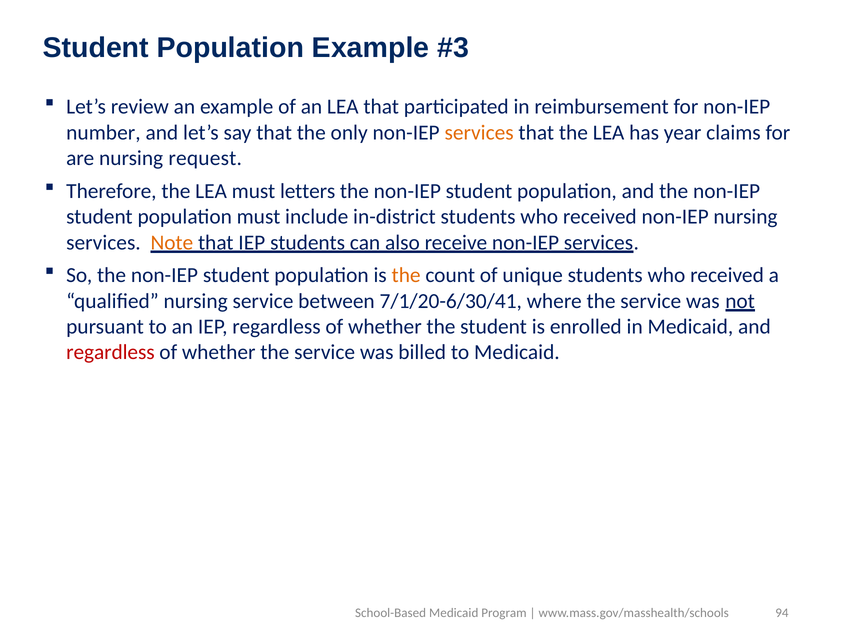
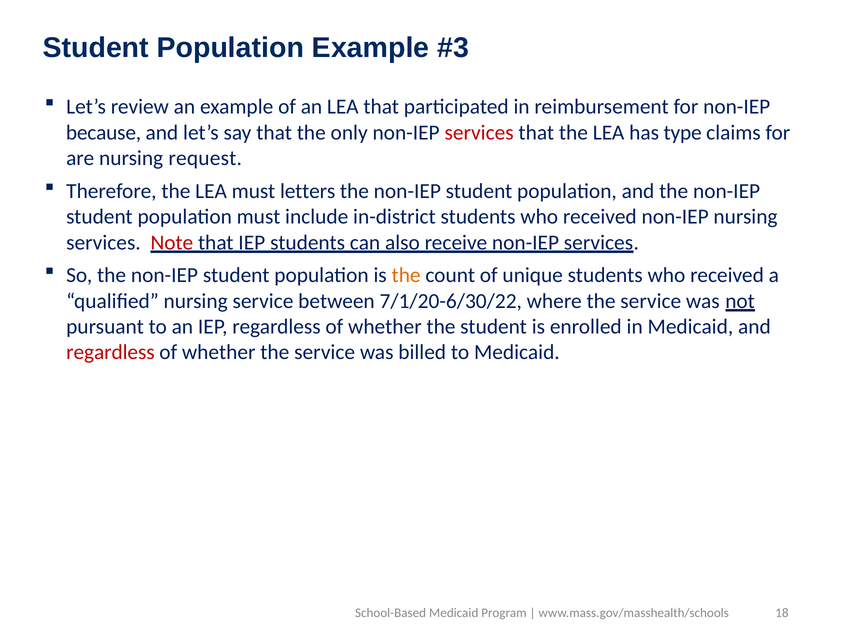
number: number -> because
services at (479, 133) colour: orange -> red
year: year -> type
Note colour: orange -> red
7/1/20-6/30/41: 7/1/20-6/30/41 -> 7/1/20-6/30/22
94: 94 -> 18
